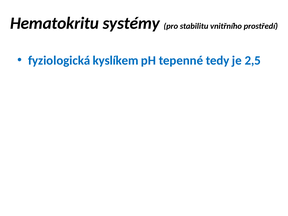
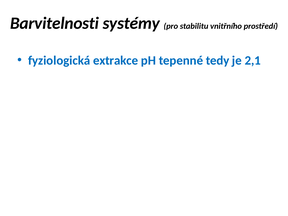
Hematokritu: Hematokritu -> Barvitelnosti
kyslíkem: kyslíkem -> extrakce
2,5: 2,5 -> 2,1
